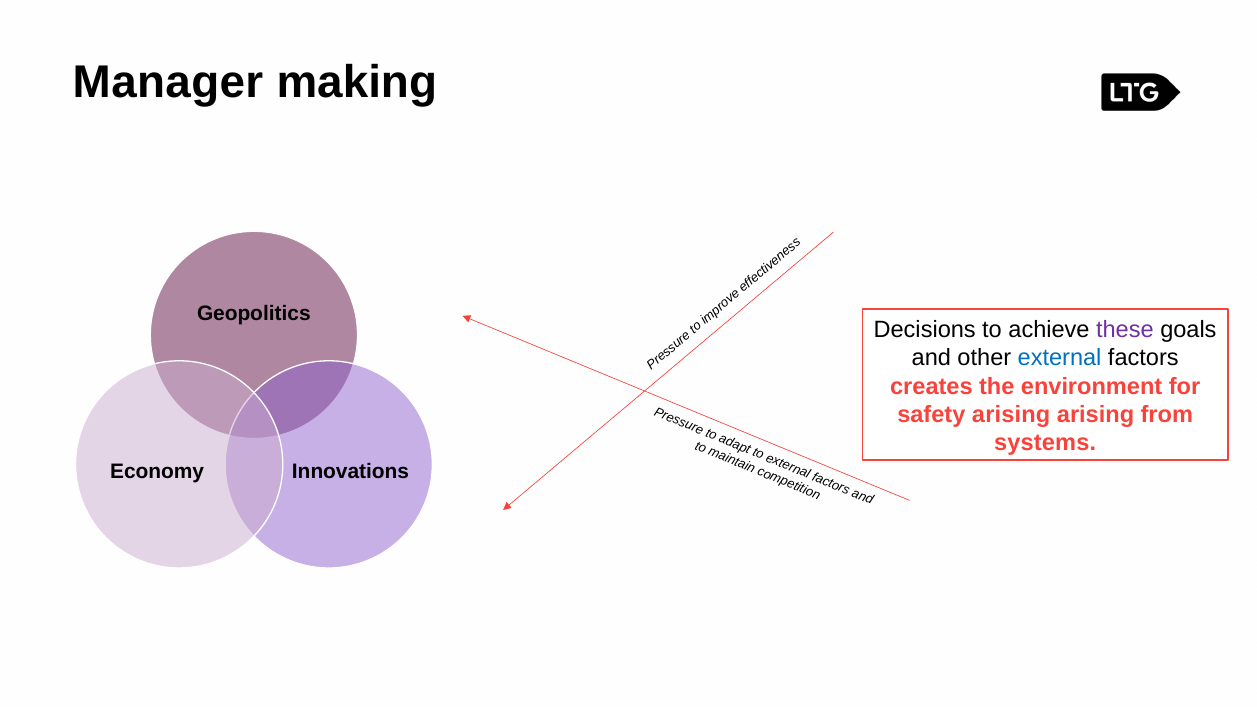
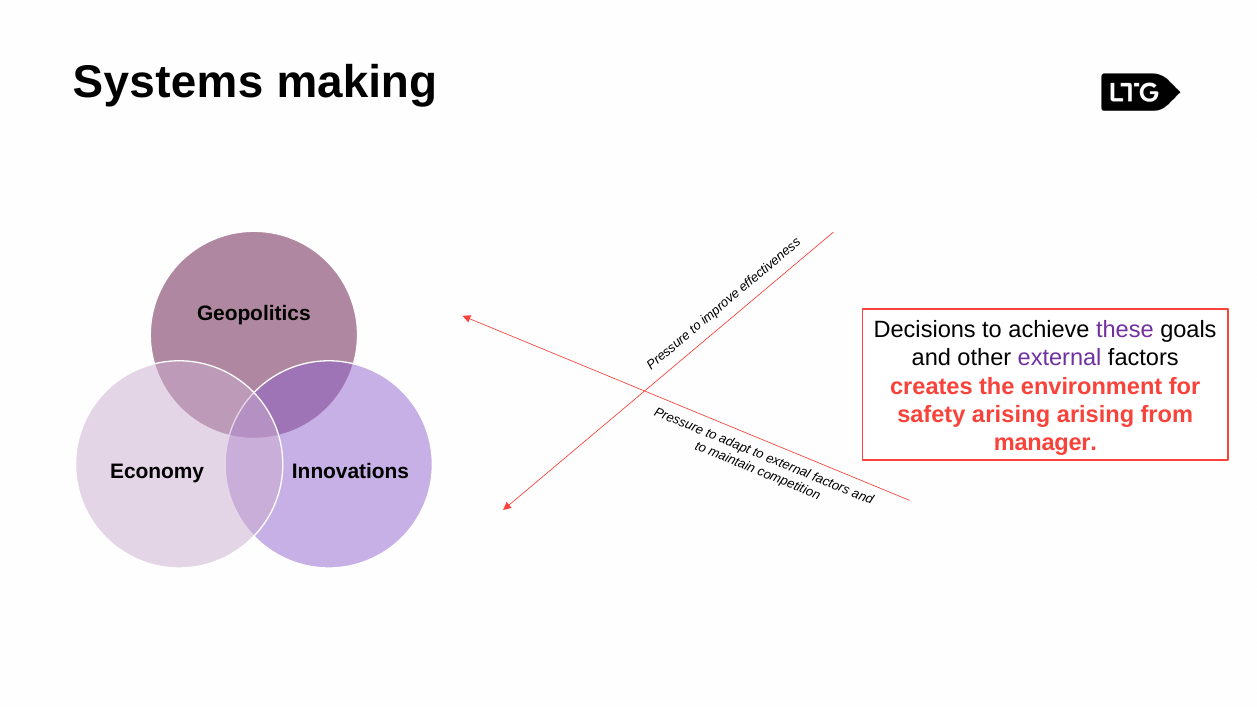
Manager: Manager -> Systems
external colour: blue -> purple
systems: systems -> manager
